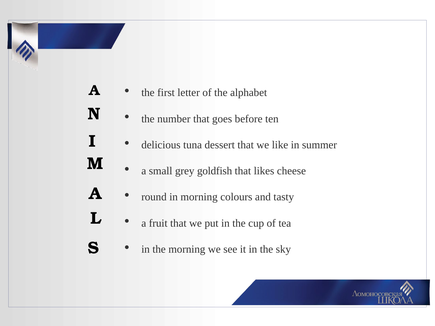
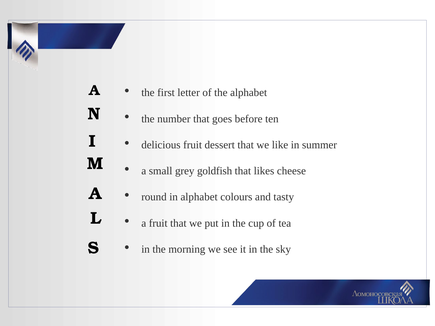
delicious tuna: tuna -> fruit
in morning: morning -> alphabet
